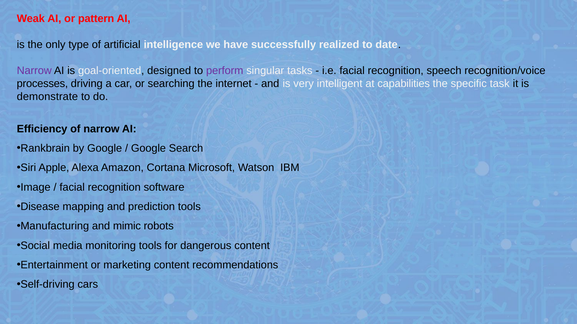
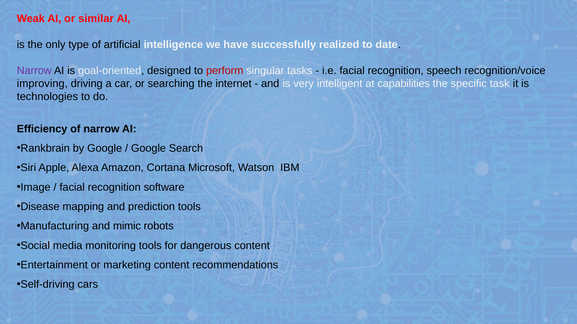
pattern: pattern -> similar
perform colour: purple -> red
processes: processes -> improving
demonstrate: demonstrate -> technologies
